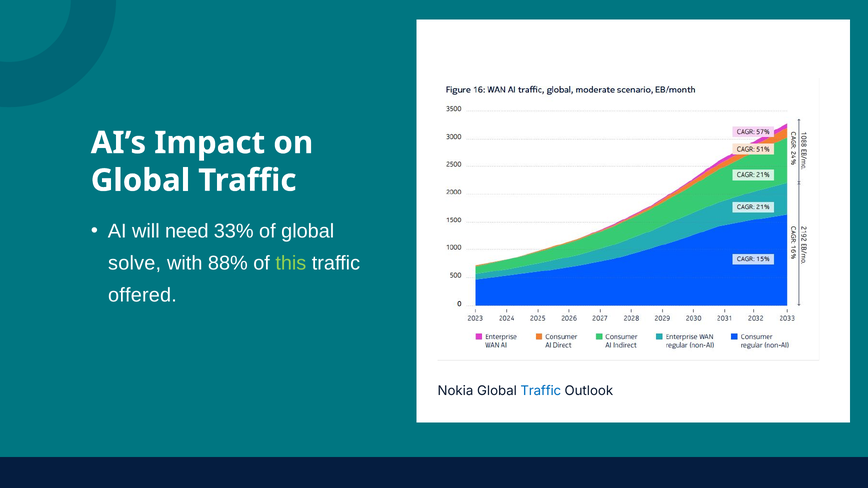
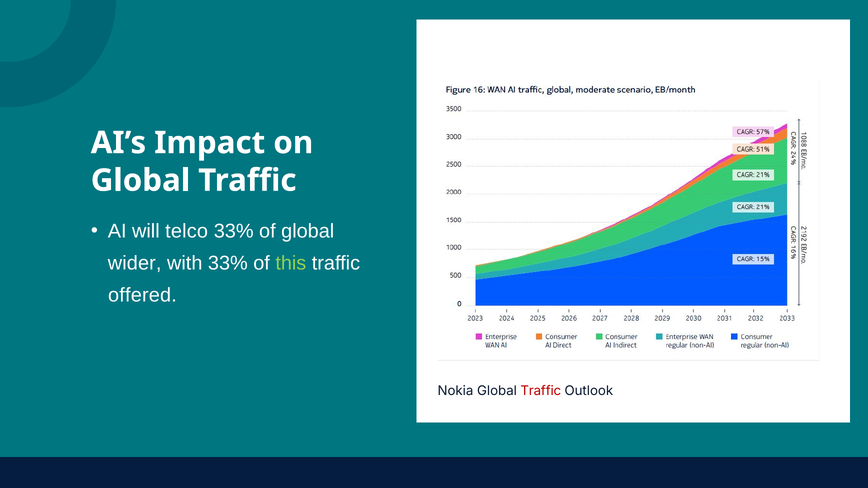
need: need -> telco
solve: solve -> wider
with 88%: 88% -> 33%
Traffic at (541, 391) colour: blue -> red
